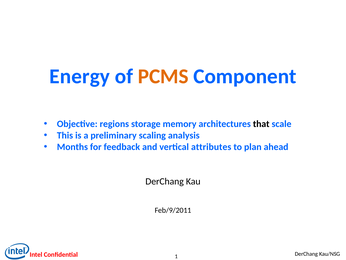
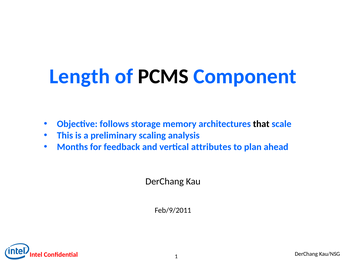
Energy: Energy -> Length
PCMS colour: orange -> black
regions: regions -> follows
